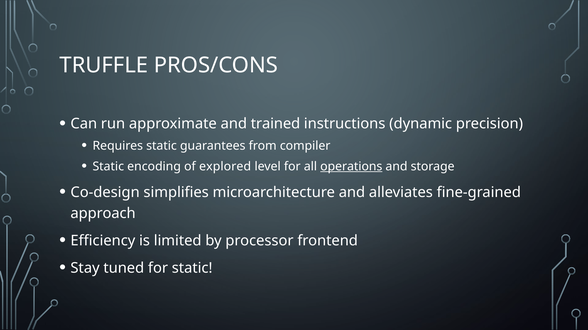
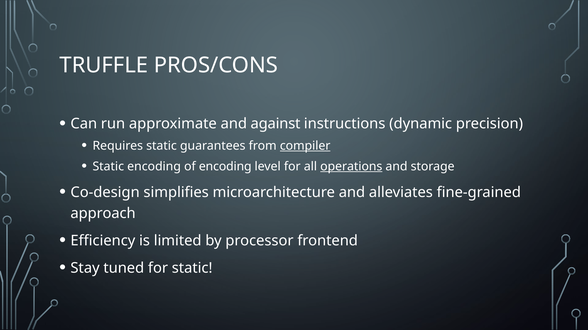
trained: trained -> against
compiler underline: none -> present
of explored: explored -> encoding
